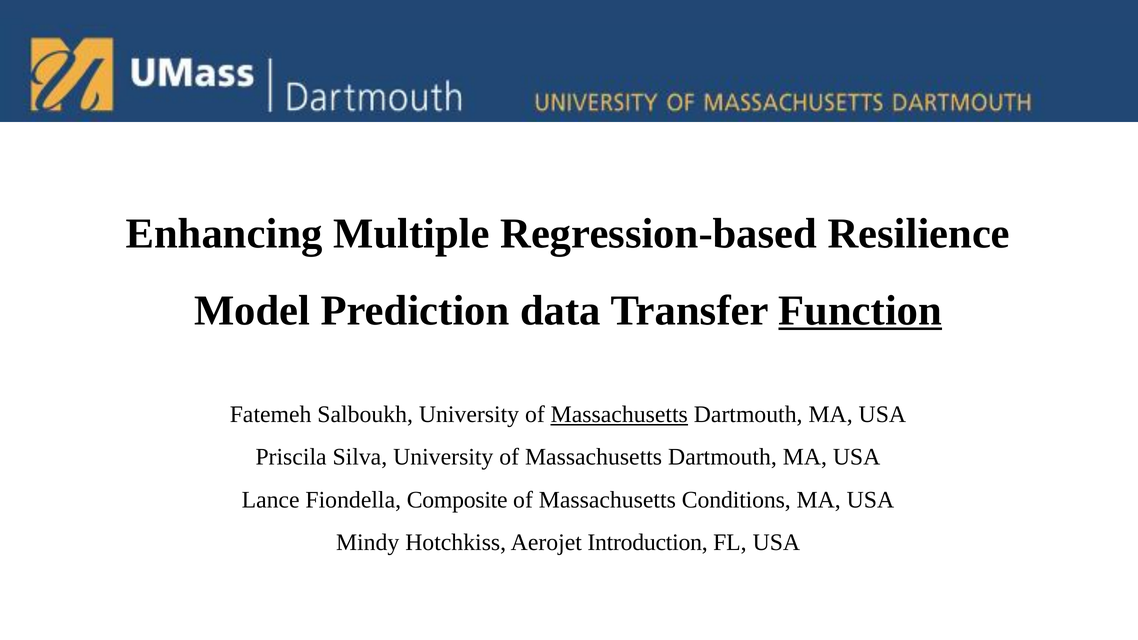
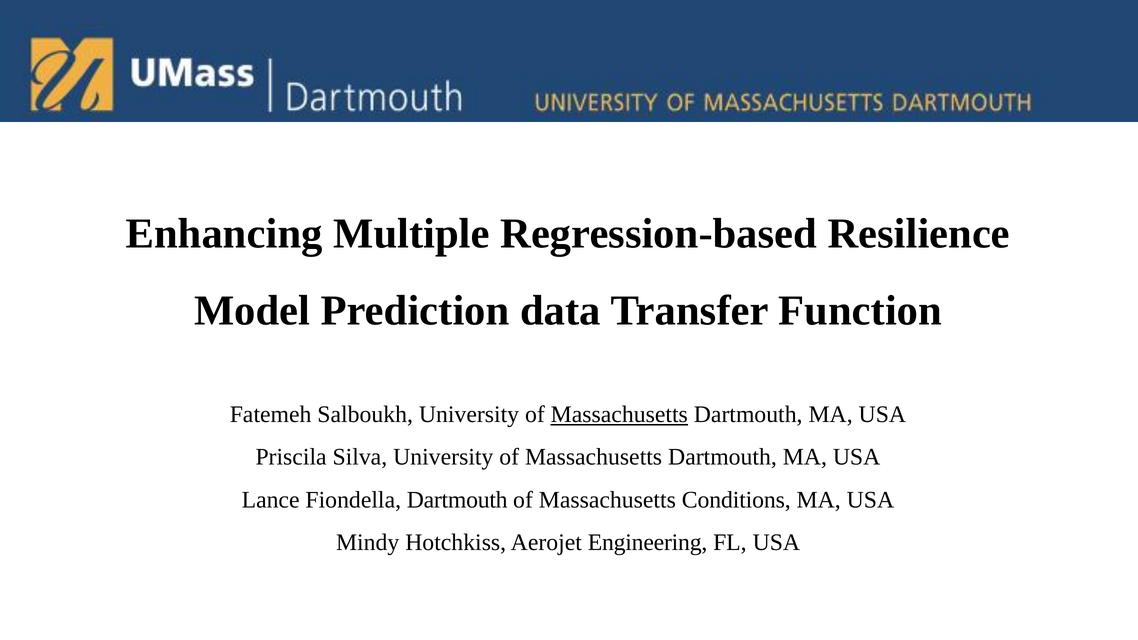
Function underline: present -> none
Fiondella Composite: Composite -> Dartmouth
Introduction: Introduction -> Engineering
